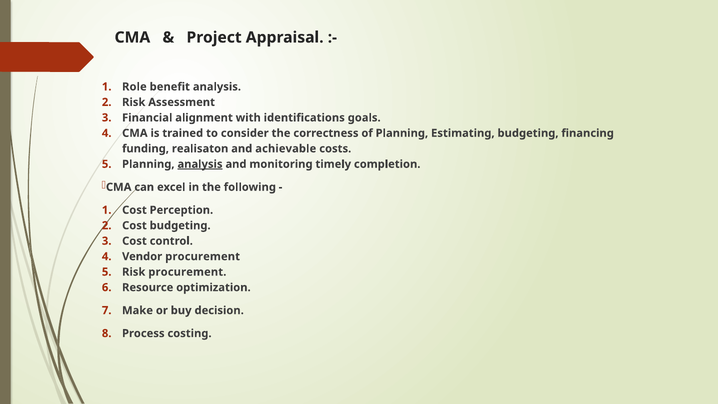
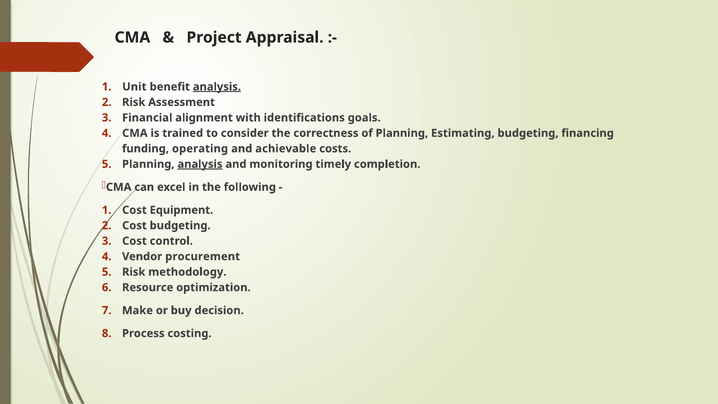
Role: Role -> Unit
analysis at (217, 87) underline: none -> present
realisaton: realisaton -> operating
Perception: Perception -> Equipment
Risk procurement: procurement -> methodology
